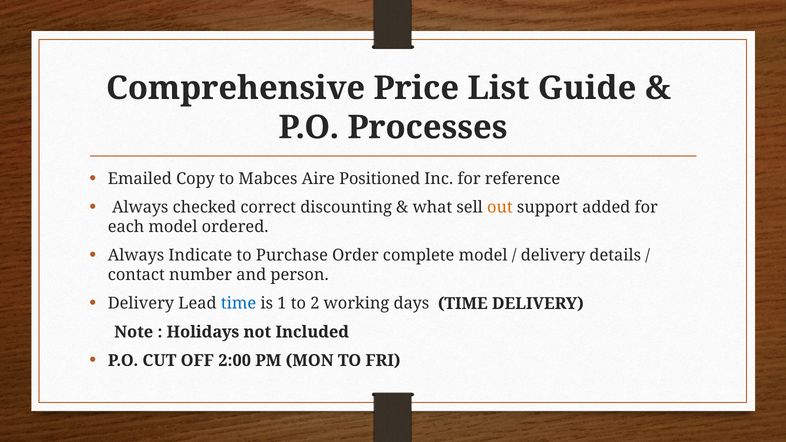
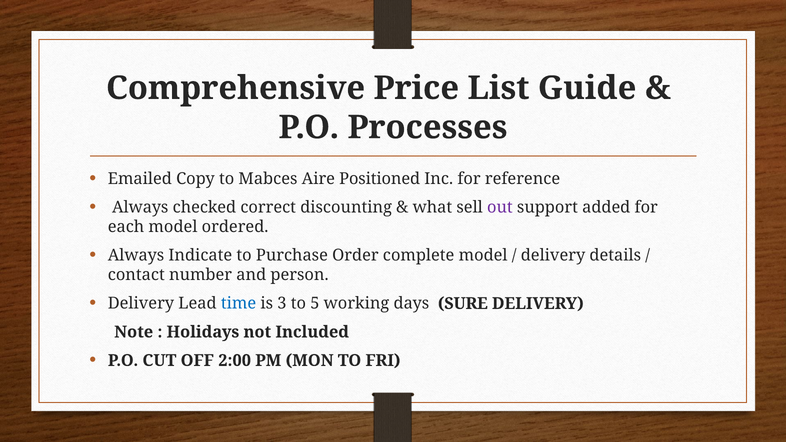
out colour: orange -> purple
1: 1 -> 3
2: 2 -> 5
days TIME: TIME -> SURE
